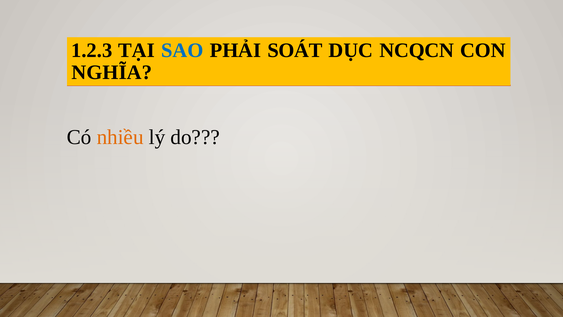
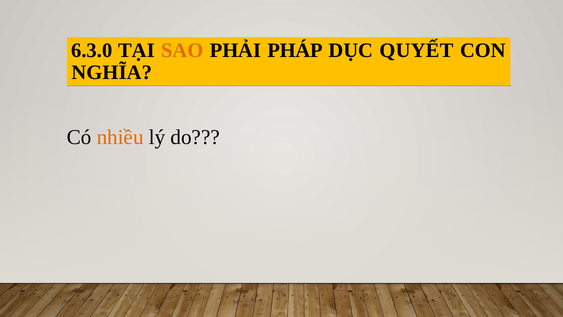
1.2.3: 1.2.3 -> 6.3.0
SAO colour: blue -> orange
SOÁT: SOÁT -> PHÁP
NCQCN: NCQCN -> QUYẾT
